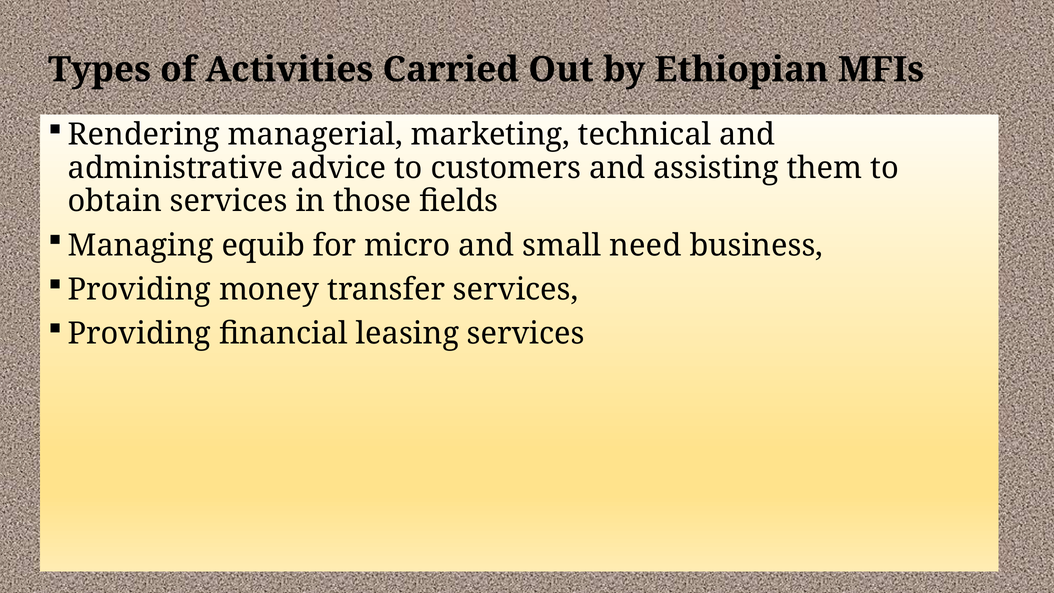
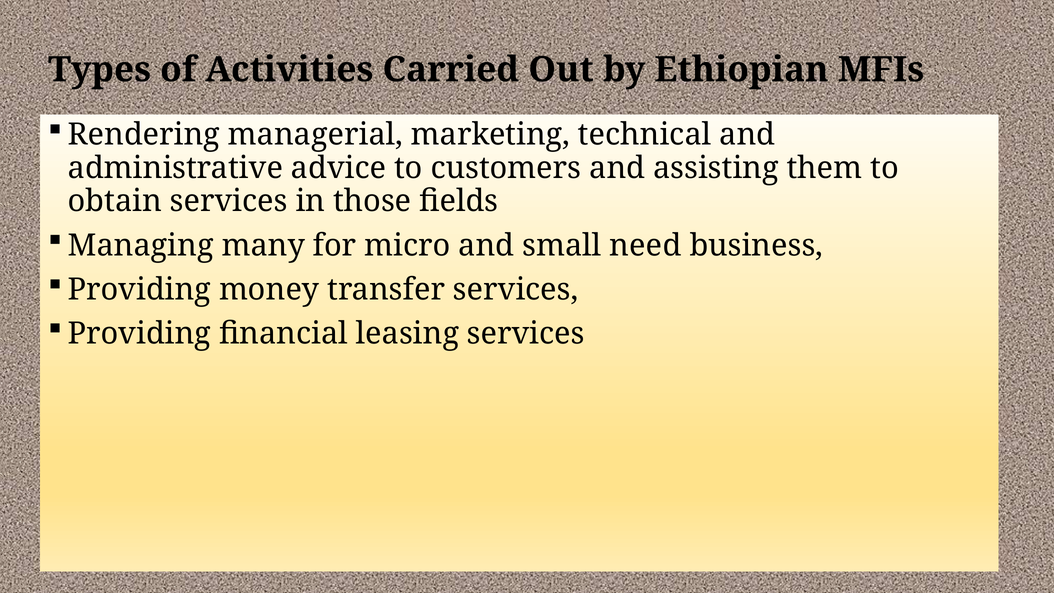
equib: equib -> many
